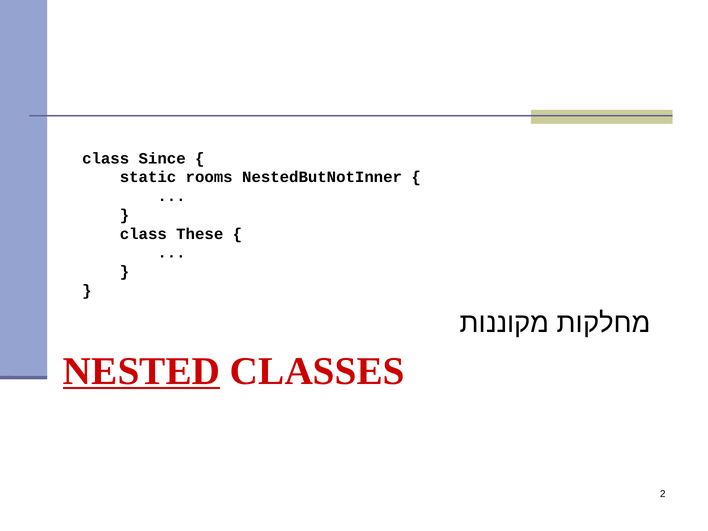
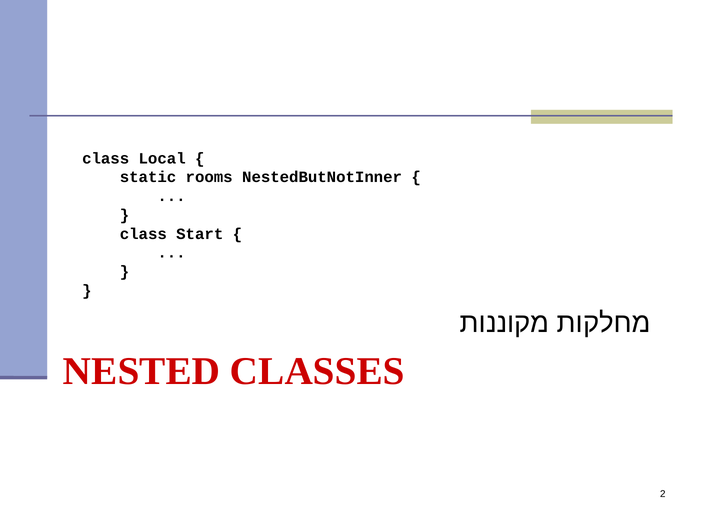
Since: Since -> Local
These: These -> Start
NESTED underline: present -> none
